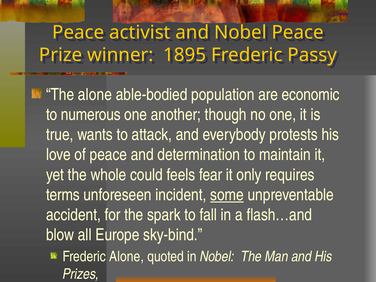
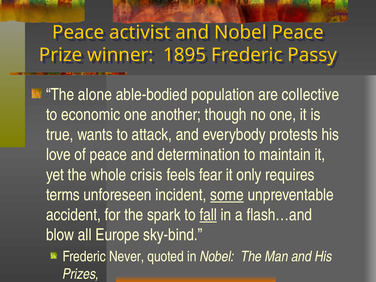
economic: economic -> collective
numerous: numerous -> economic
could: could -> crisis
fall underline: none -> present
Frederic Alone: Alone -> Never
